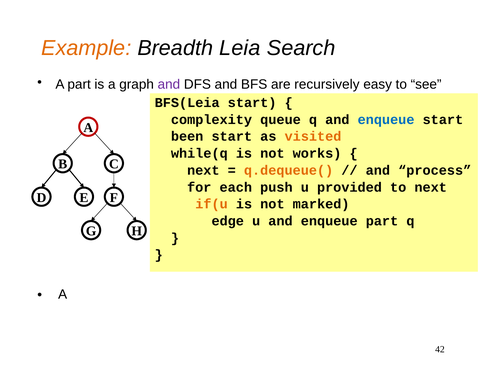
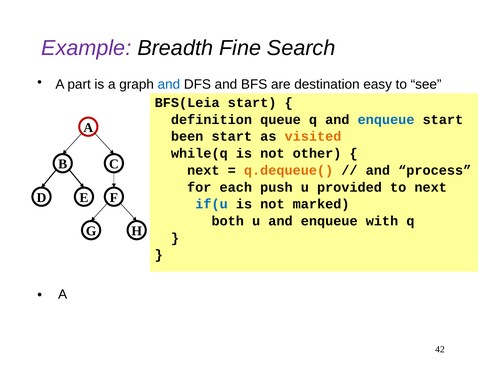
Example colour: orange -> purple
Leia: Leia -> Fine
and at (169, 84) colour: purple -> blue
recursively: recursively -> destination
complexity: complexity -> definition
works: works -> other
if(u colour: orange -> blue
edge: edge -> both
enqueue part: part -> with
